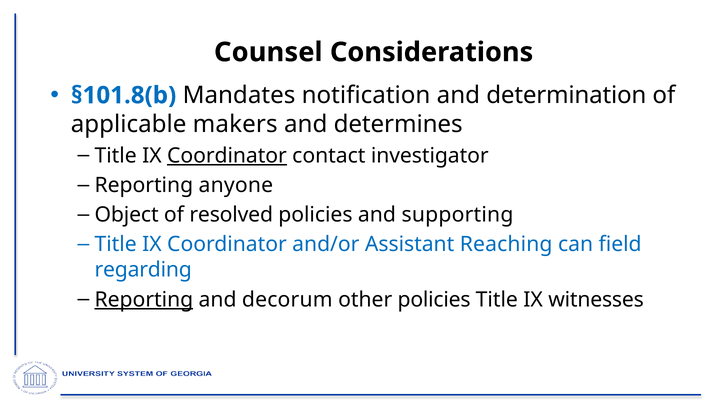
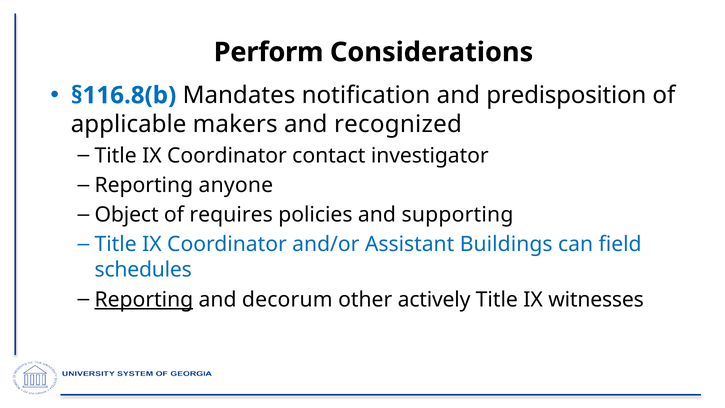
Counsel: Counsel -> Perform
§101.8(b: §101.8(b -> §116.8(b
determination: determination -> predisposition
determines: determines -> recognized
Coordinator at (227, 155) underline: present -> none
resolved: resolved -> requires
Reaching: Reaching -> Buildings
regarding: regarding -> schedules
other policies: policies -> actively
